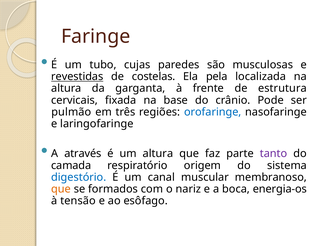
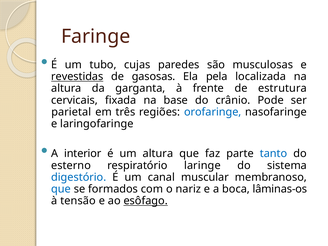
costelas: costelas -> gasosas
pulmão: pulmão -> parietal
através: através -> interior
tanto colour: purple -> blue
camada: camada -> esterno
origem: origem -> laringe
que at (61, 189) colour: orange -> blue
energia-os: energia-os -> lâminas-os
esôfago underline: none -> present
